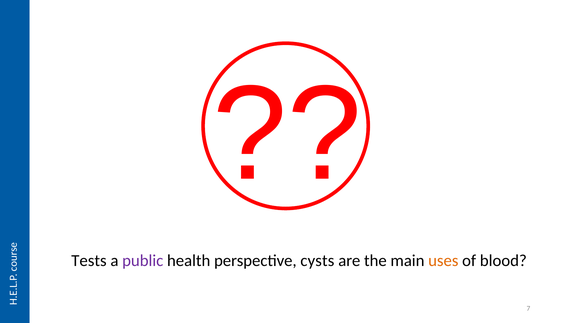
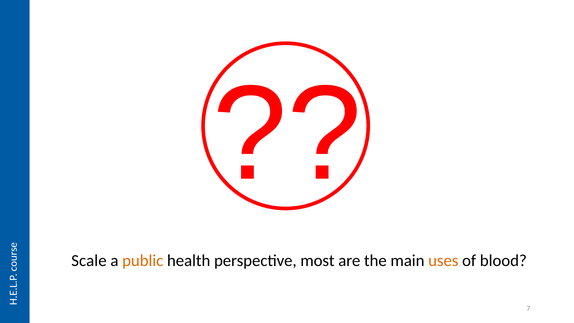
Tests: Tests -> Scale
public colour: purple -> orange
cysts: cysts -> most
